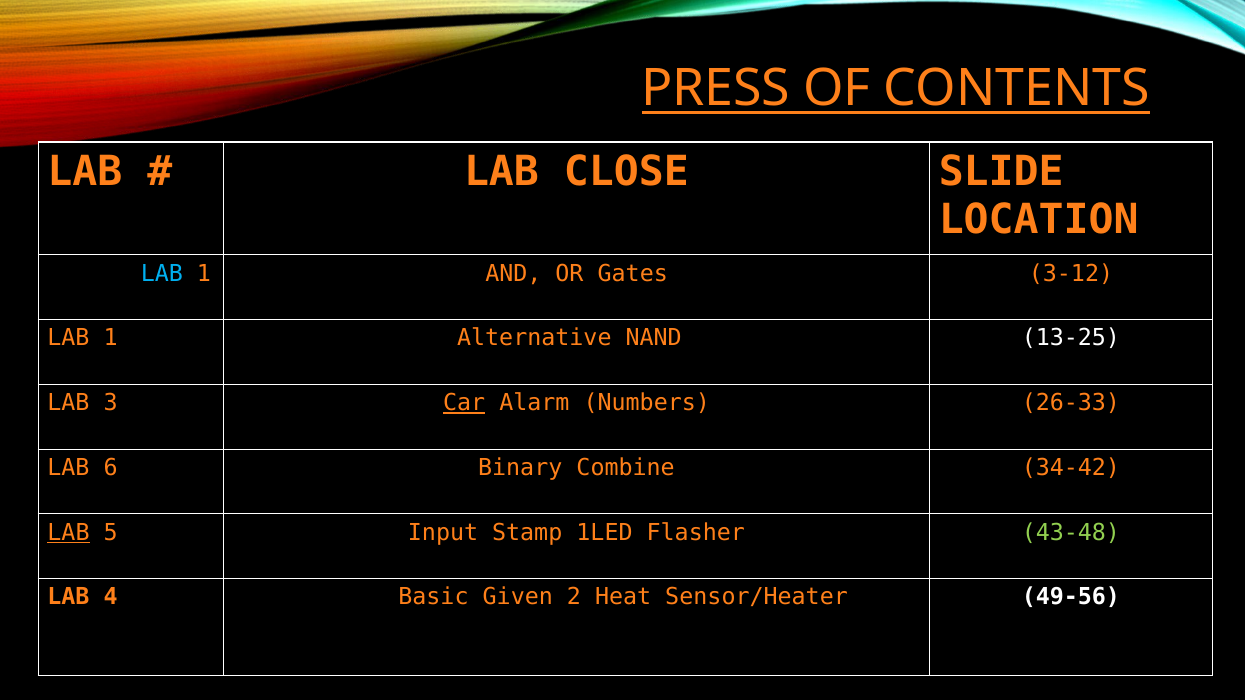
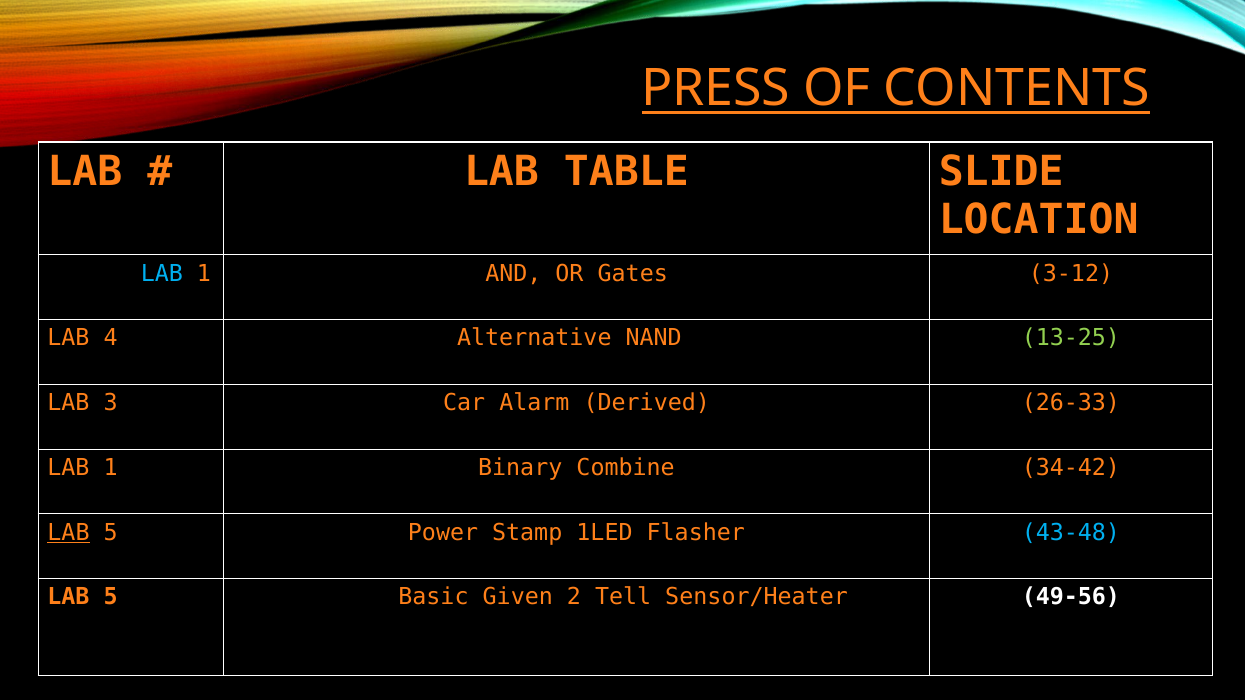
CLOSE: CLOSE -> TABLE
1 at (111, 338): 1 -> 4
13-25 colour: white -> light green
Car underline: present -> none
Numbers: Numbers -> Derived
6 at (111, 468): 6 -> 1
Input: Input -> Power
43-48 colour: light green -> light blue
4 at (111, 597): 4 -> 5
Heat: Heat -> Tell
